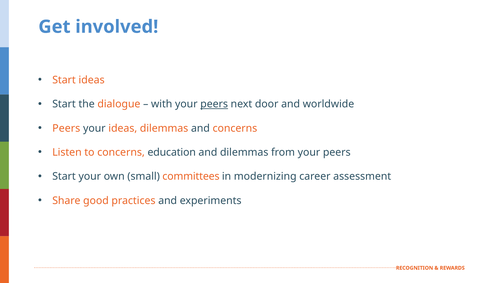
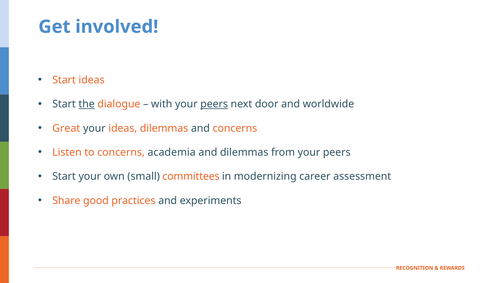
the underline: none -> present
Peers at (66, 128): Peers -> Great
education: education -> academia
